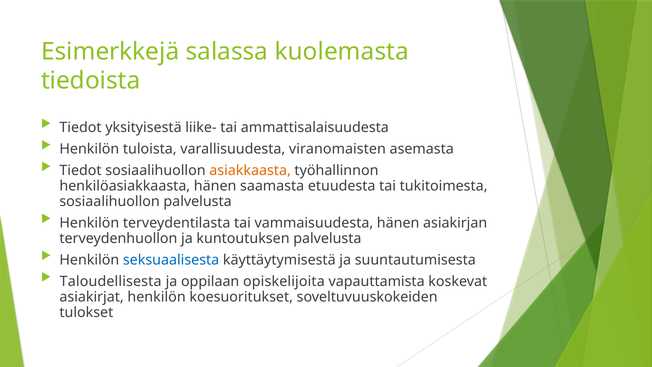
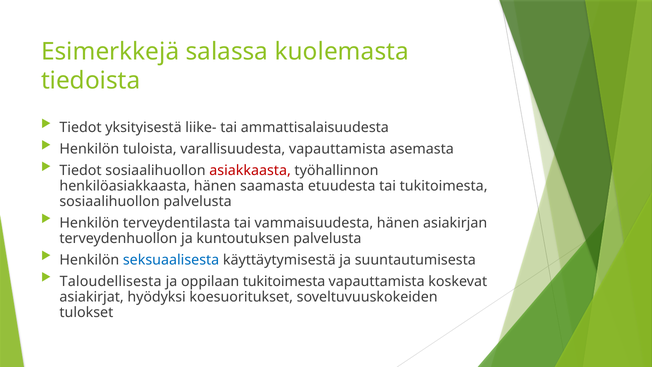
varallisuudesta viranomaisten: viranomaisten -> vapauttamista
asiakkaasta colour: orange -> red
oppilaan opiskelijoita: opiskelijoita -> tukitoimesta
asiakirjat henkilön: henkilön -> hyödyksi
